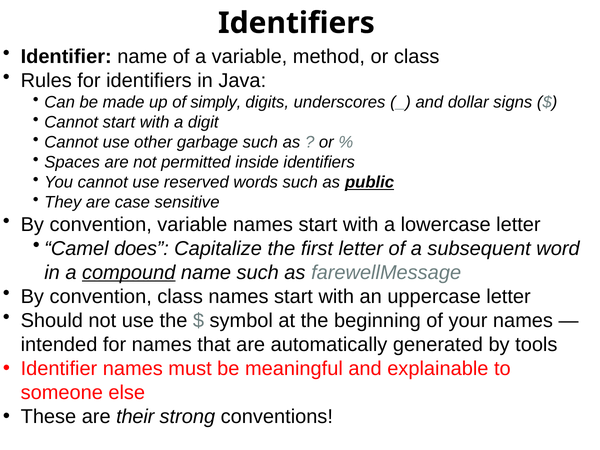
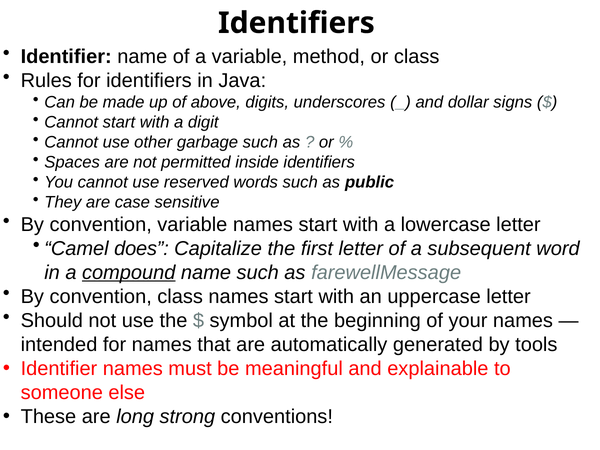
simply: simply -> above
public underline: present -> none
their: their -> long
